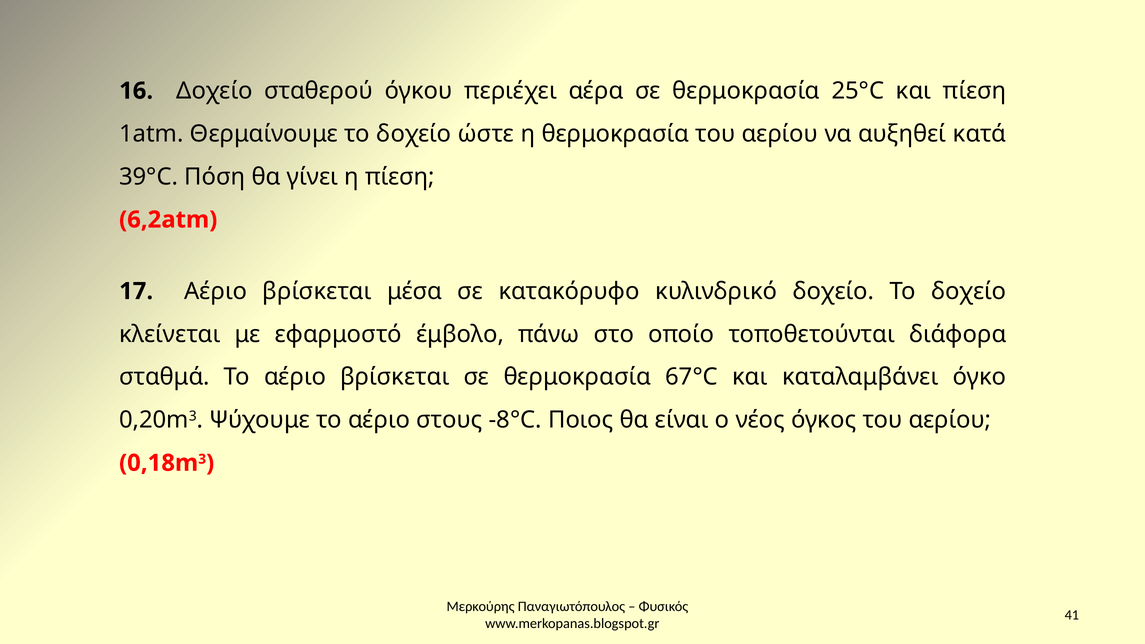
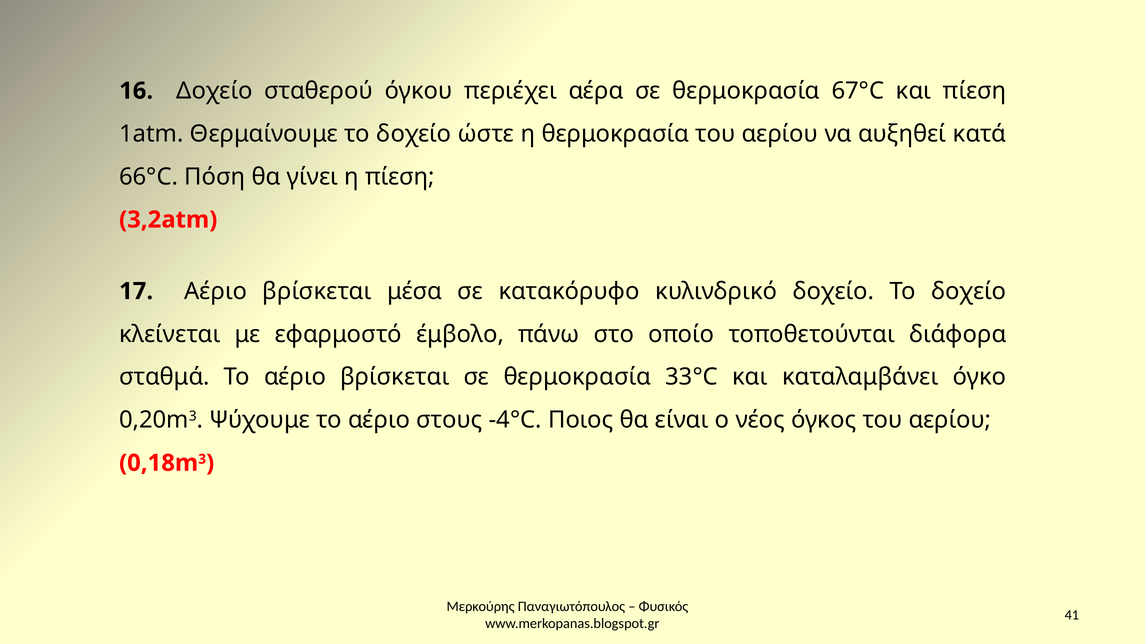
25°C: 25°C -> 67°C
39°C: 39°C -> 66°C
6,2atm: 6,2atm -> 3,2atm
67°C: 67°C -> 33°C
-8°C: -8°C -> -4°C
